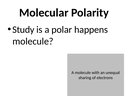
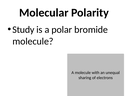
happens: happens -> bromide
